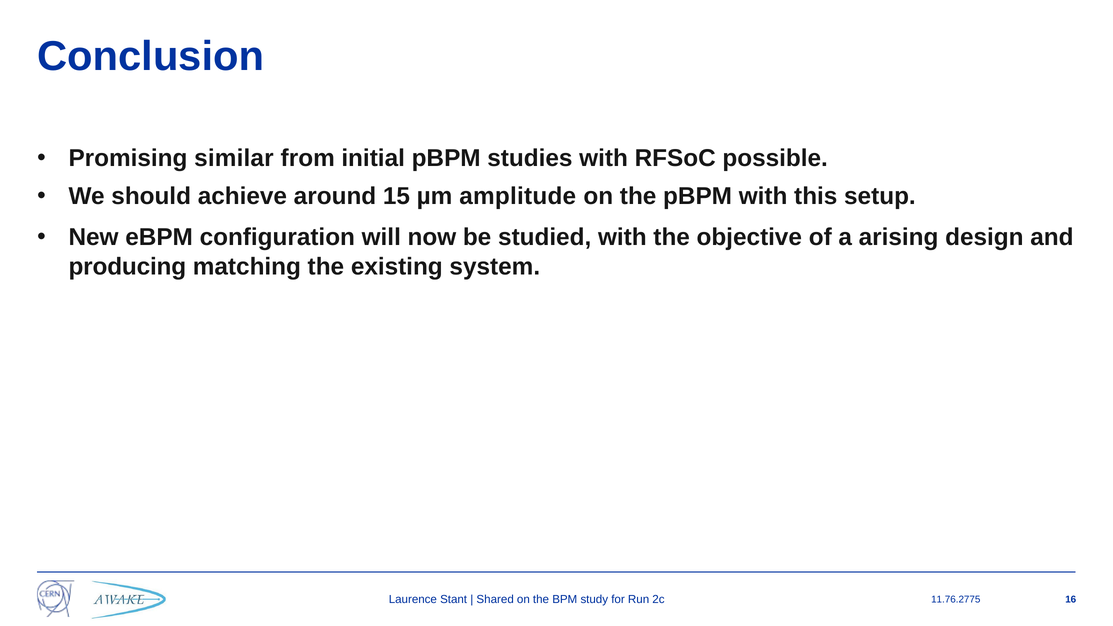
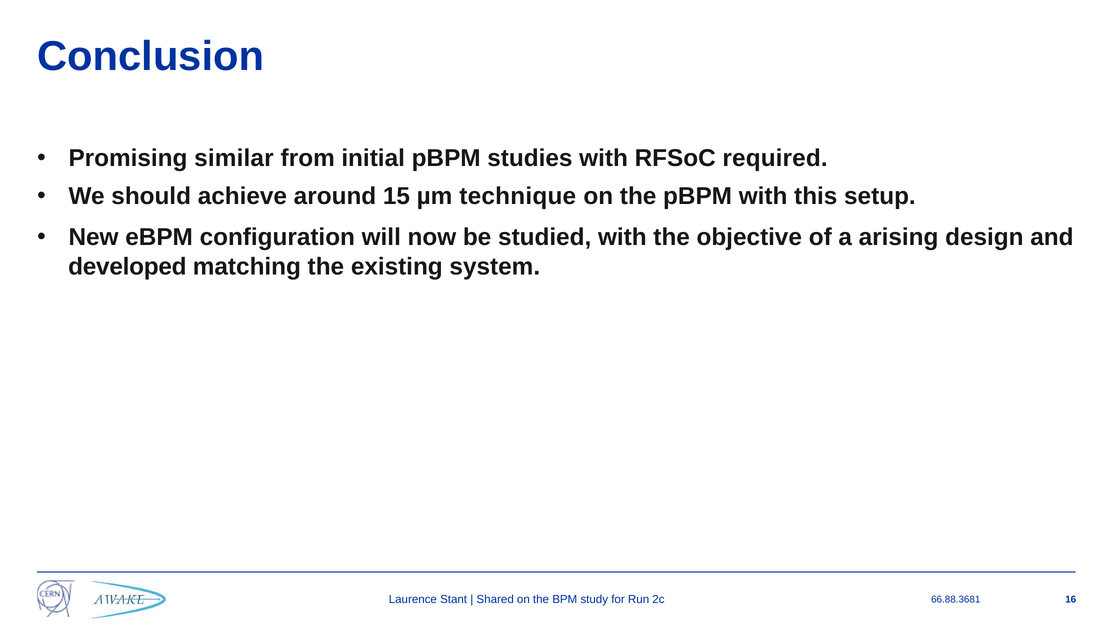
possible: possible -> required
amplitude: amplitude -> technique
producing: producing -> developed
11.76.2775: 11.76.2775 -> 66.88.3681
